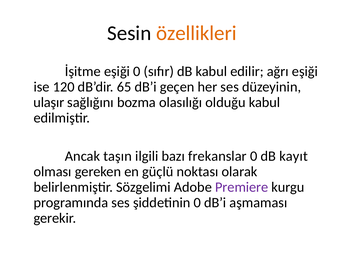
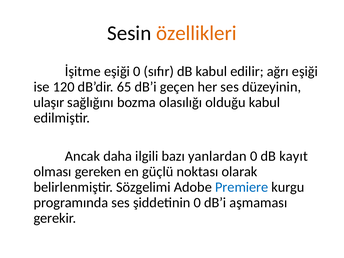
taşın: taşın -> daha
frekanslar: frekanslar -> yanlardan
Premiere colour: purple -> blue
